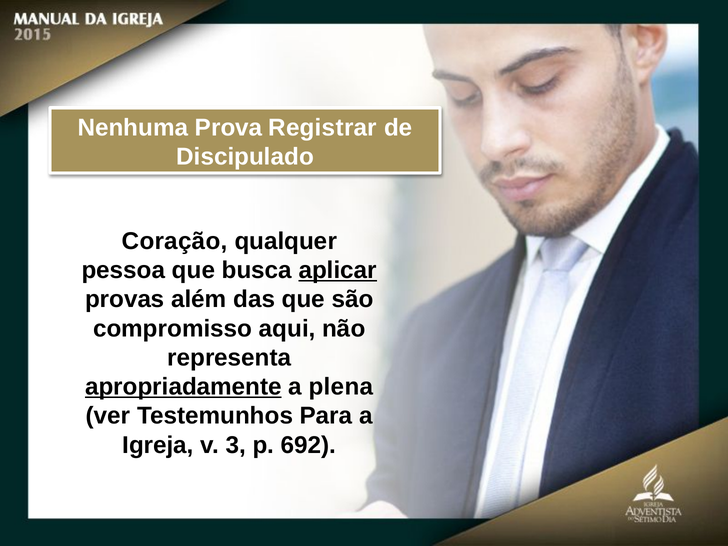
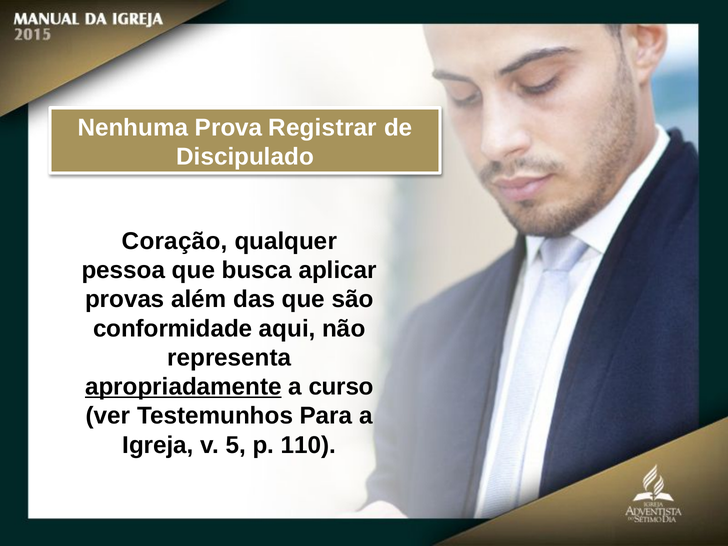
aplicar underline: present -> none
compromisso: compromisso -> conformidade
plena: plena -> curso
3: 3 -> 5
692: 692 -> 110
